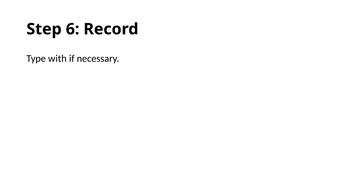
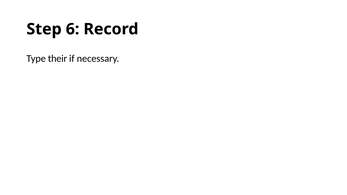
with: with -> their
